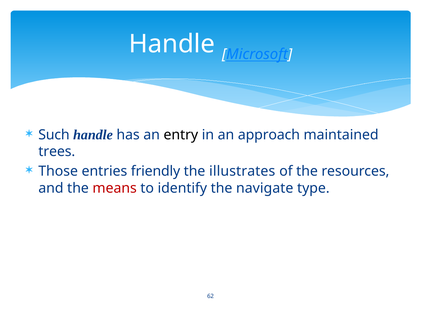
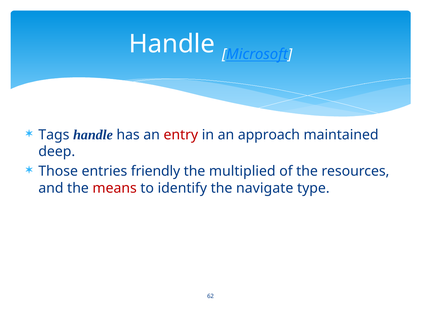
Such: Such -> Tags
entry colour: black -> red
trees: trees -> deep
illustrates: illustrates -> multiplied
